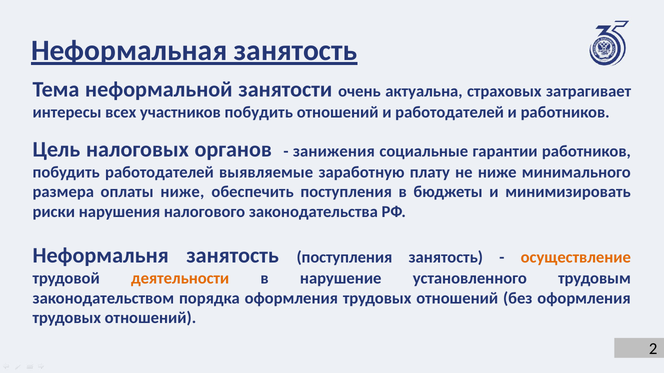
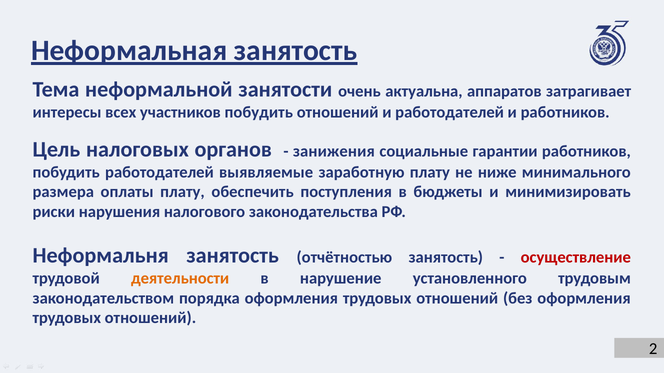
страховых: страховых -> аппаратов
оплаты ниже: ниже -> плату
занятость поступления: поступления -> отчётностью
осуществление colour: orange -> red
